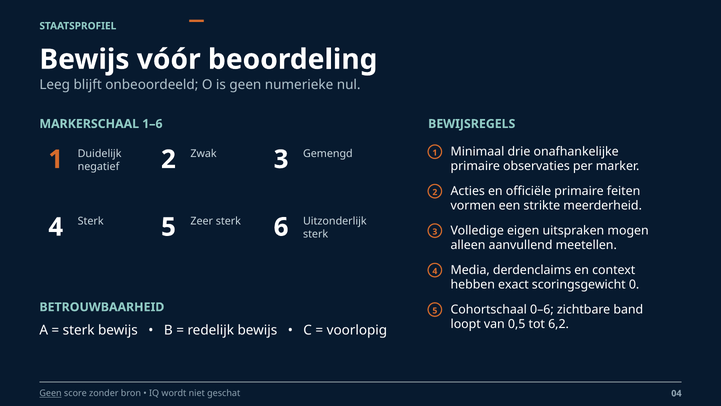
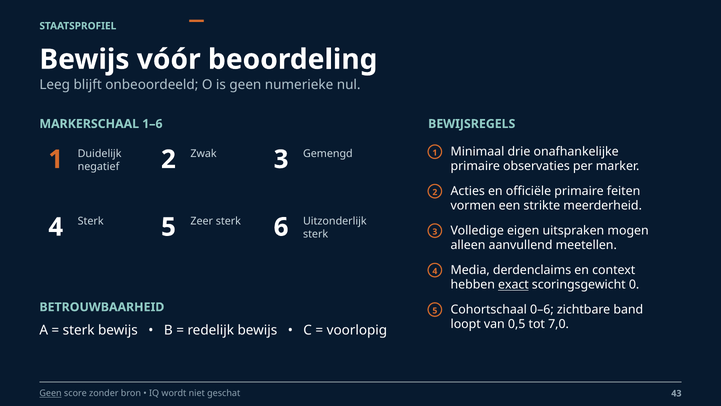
exact underline: none -> present
6,2: 6,2 -> 7,0
04: 04 -> 43
